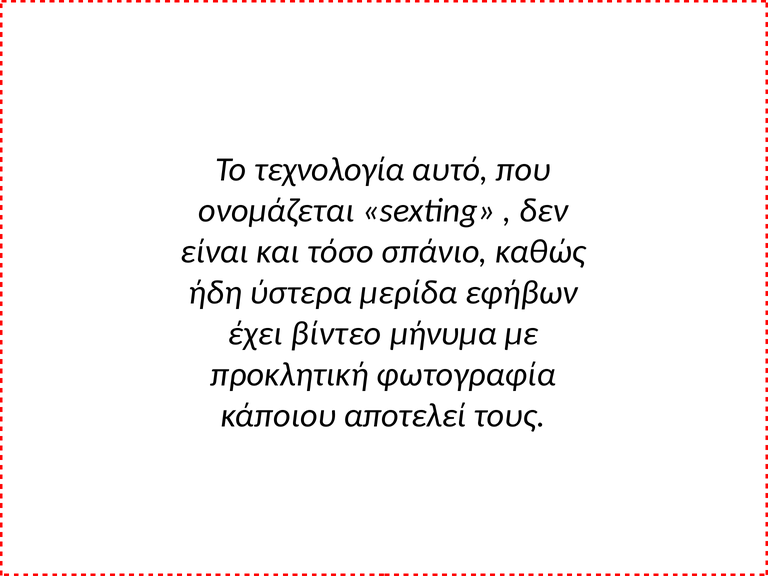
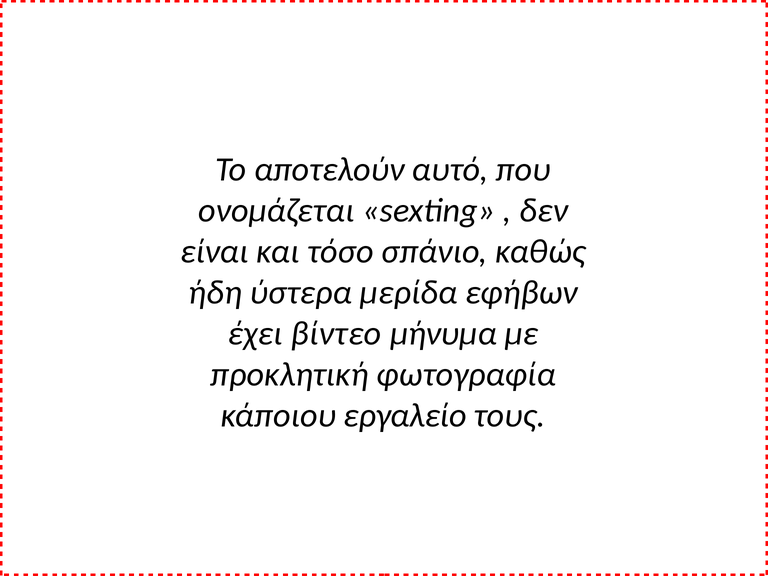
τεχνολογία: τεχνολογία -> αποτελούν
αποτελεί: αποτελεί -> εργαλείο
